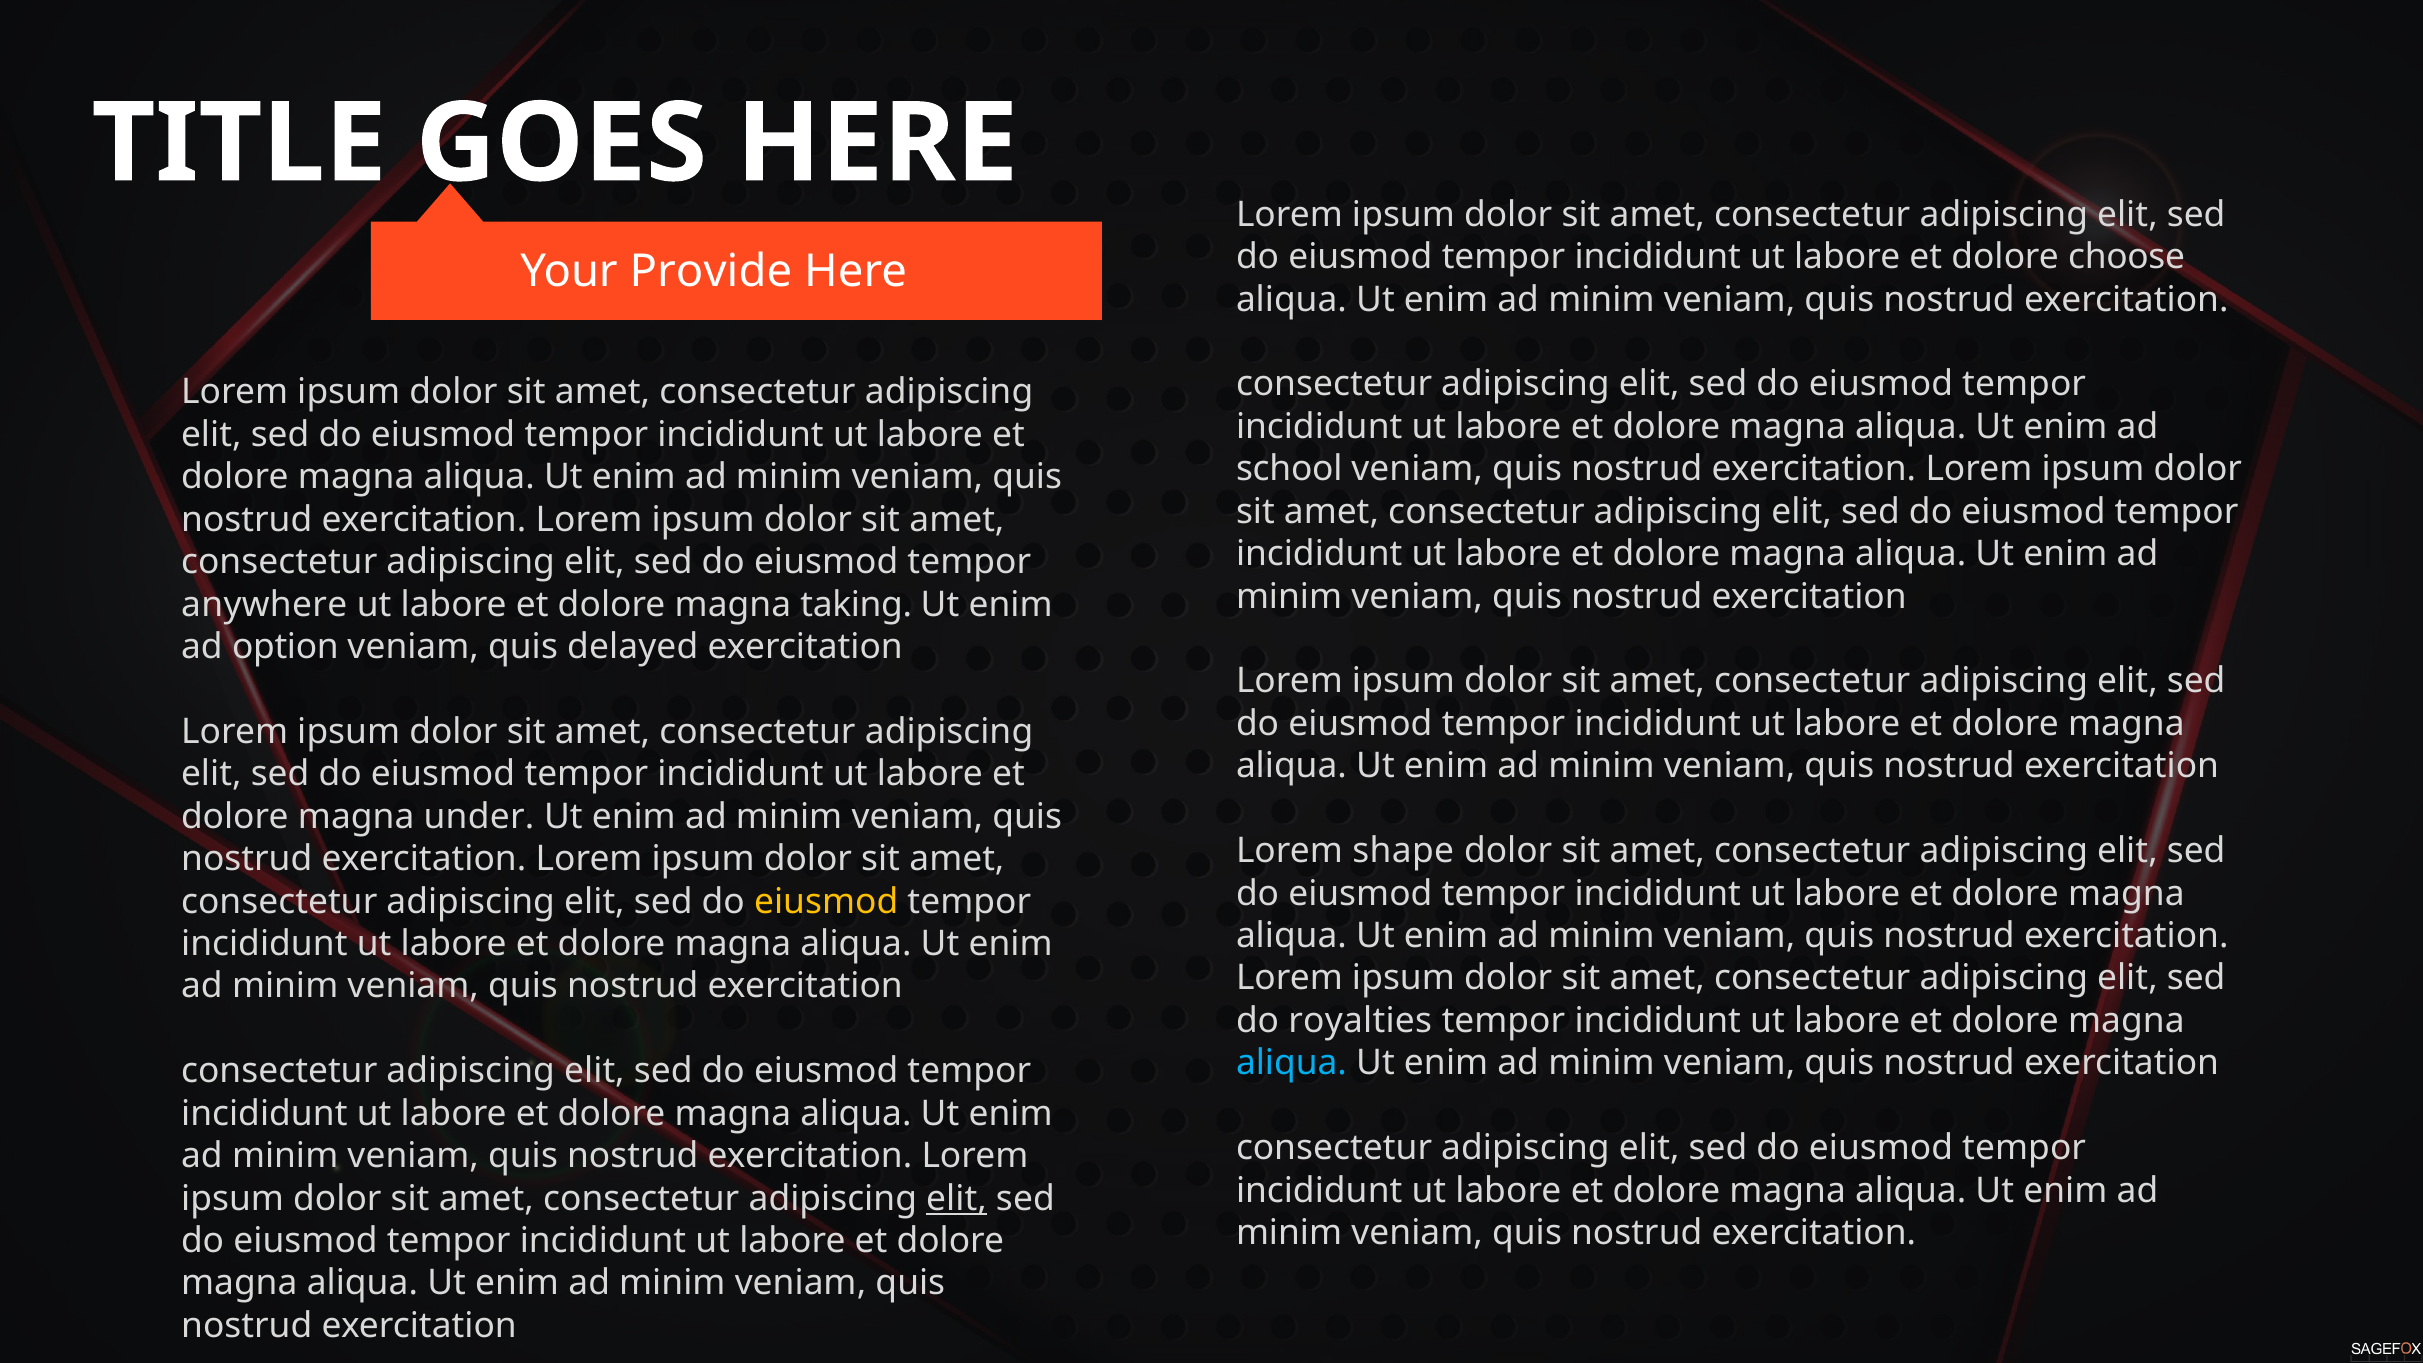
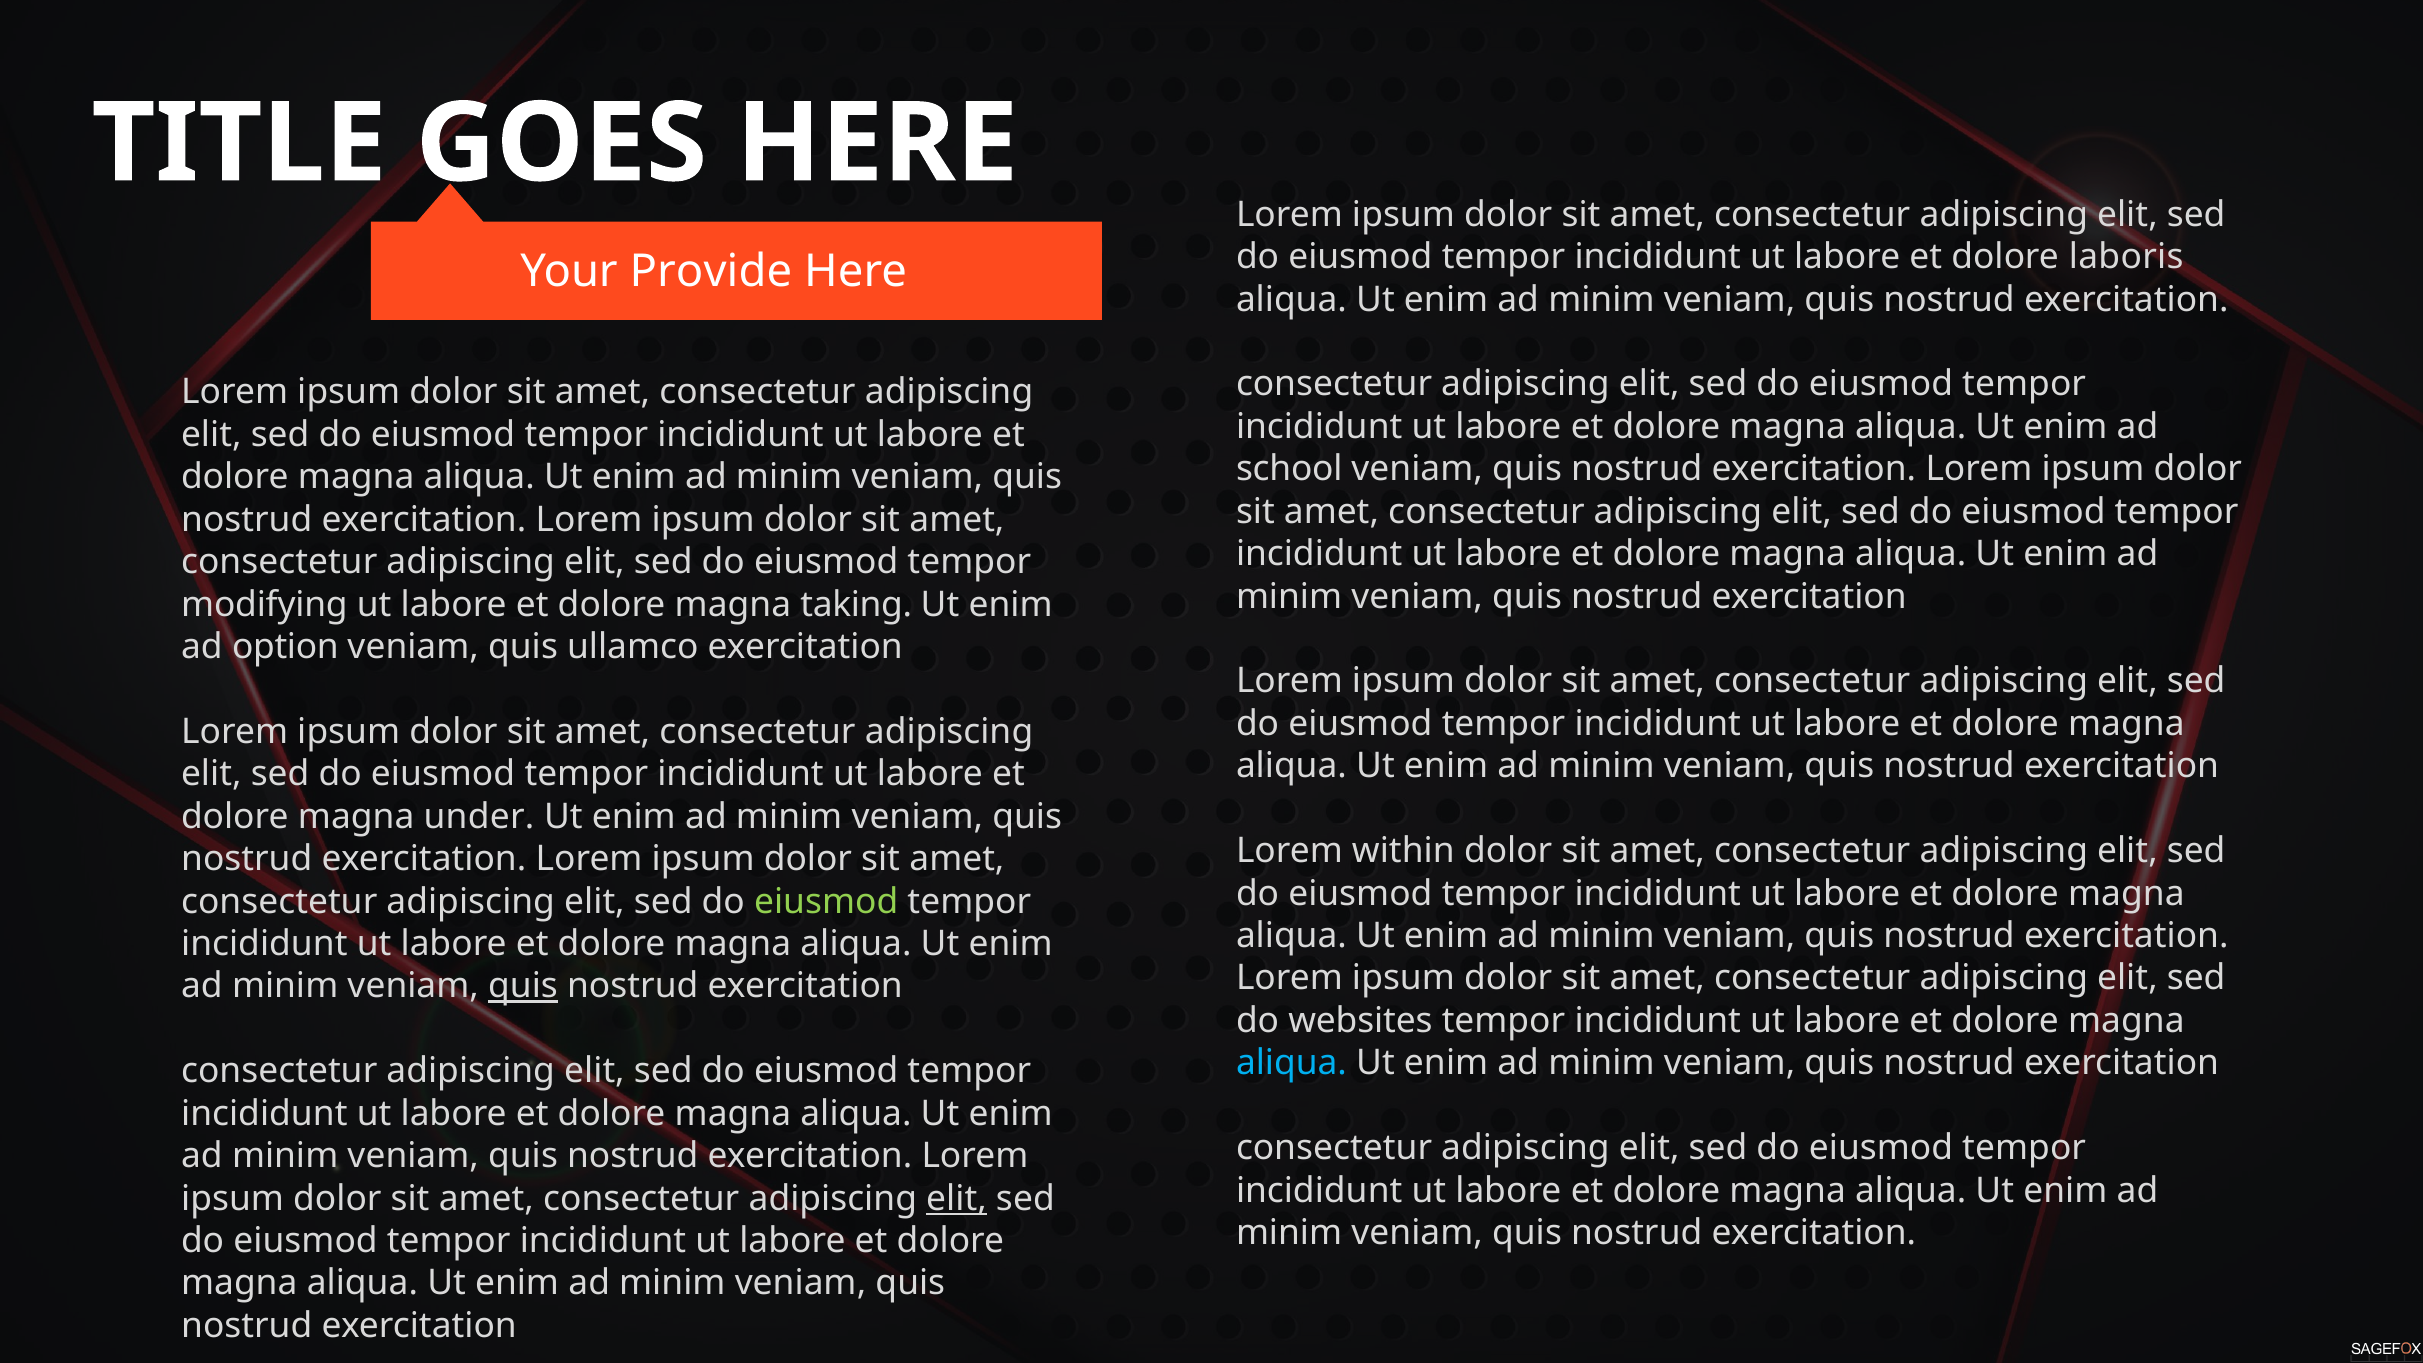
choose: choose -> laboris
anywhere: anywhere -> modifying
delayed: delayed -> ullamco
shape: shape -> within
eiusmod at (826, 901) colour: yellow -> light green
quis at (523, 986) underline: none -> present
royalties: royalties -> websites
